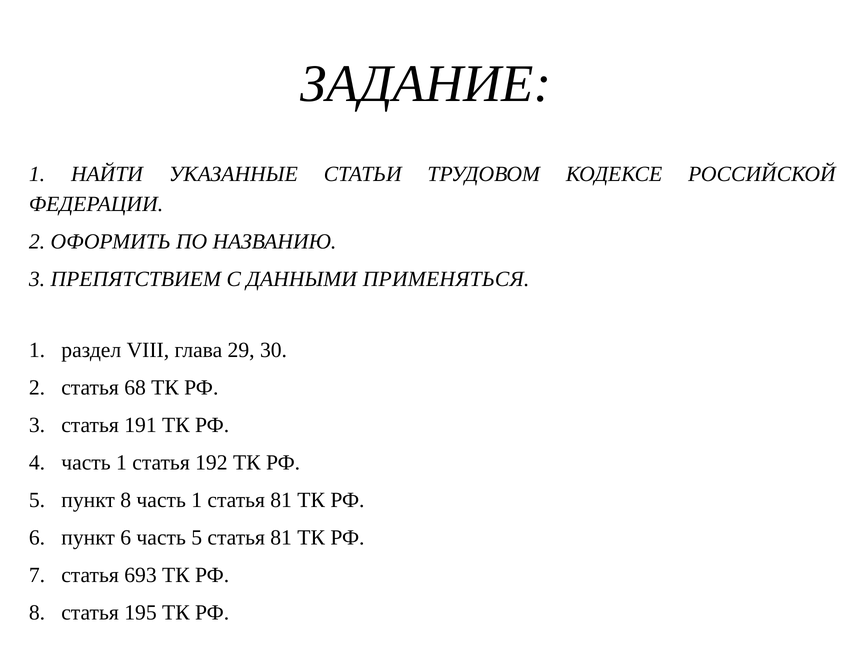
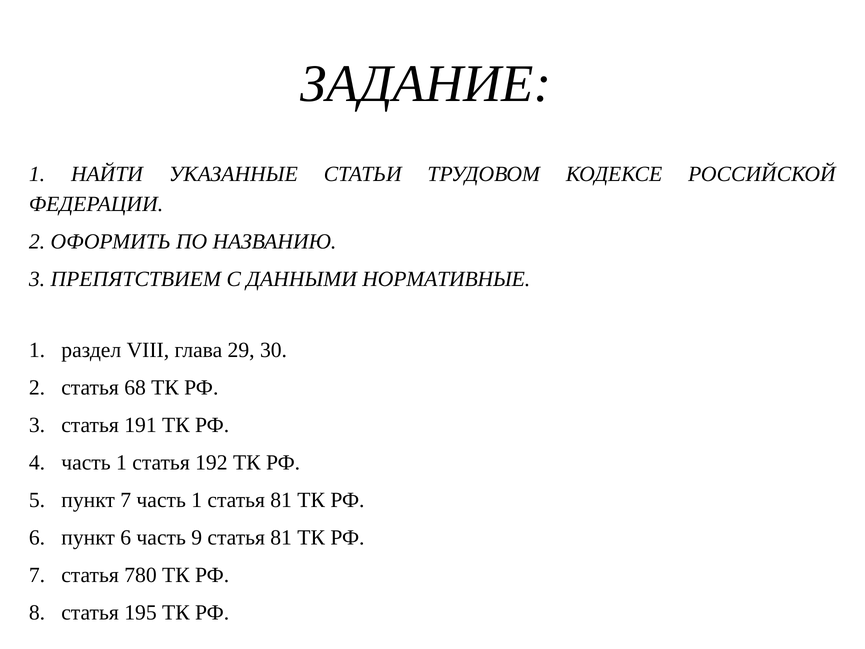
ПРИМЕНЯТЬСЯ: ПРИМЕНЯТЬСЯ -> НОРМАТИВНЫЕ
пункт 8: 8 -> 7
часть 5: 5 -> 9
693: 693 -> 780
